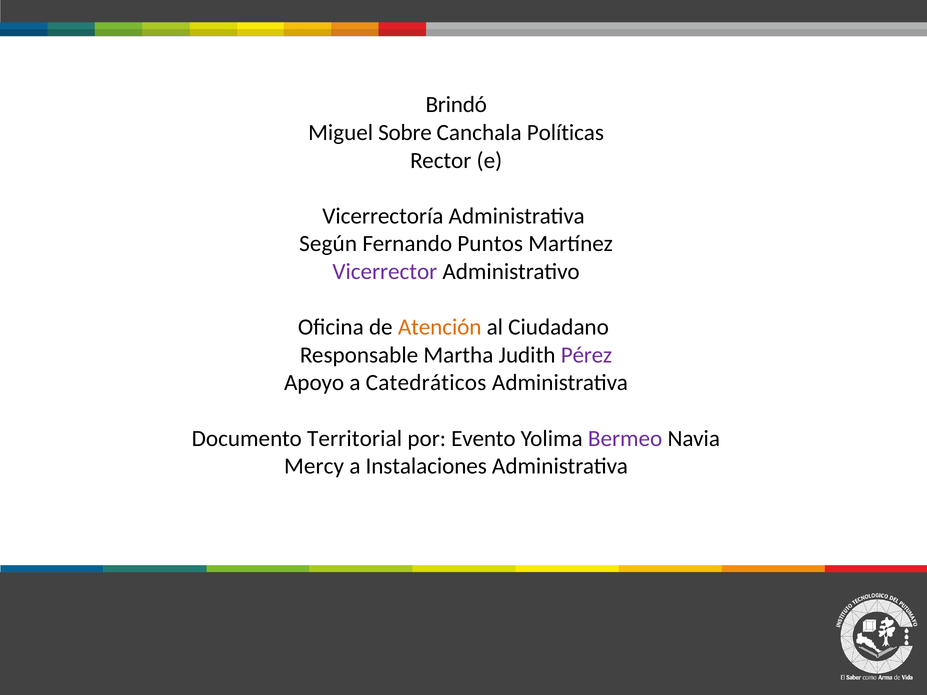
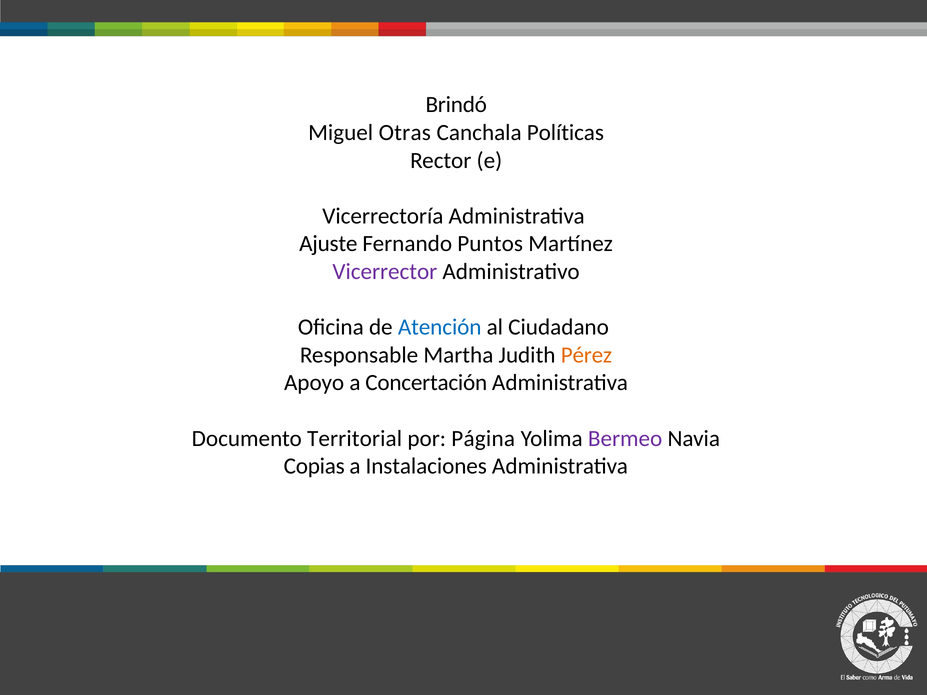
Sobre: Sobre -> Otras
Según: Según -> Ajuste
Atención colour: orange -> blue
Pérez colour: purple -> orange
Catedráticos: Catedráticos -> Concertación
Evento: Evento -> Página
Mercy: Mercy -> Copias
